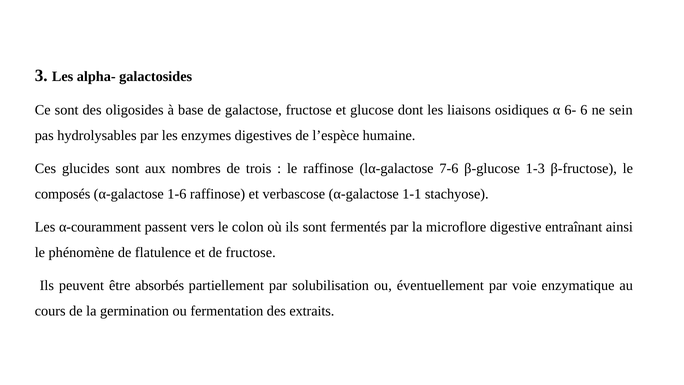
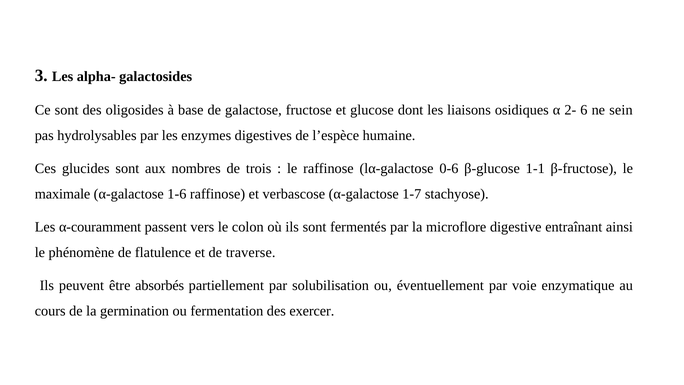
6-: 6- -> 2-
7-6: 7-6 -> 0-6
1-3: 1-3 -> 1-1
composés: composés -> maximale
1-1: 1-1 -> 1-7
de fructose: fructose -> traverse
extraits: extraits -> exercer
